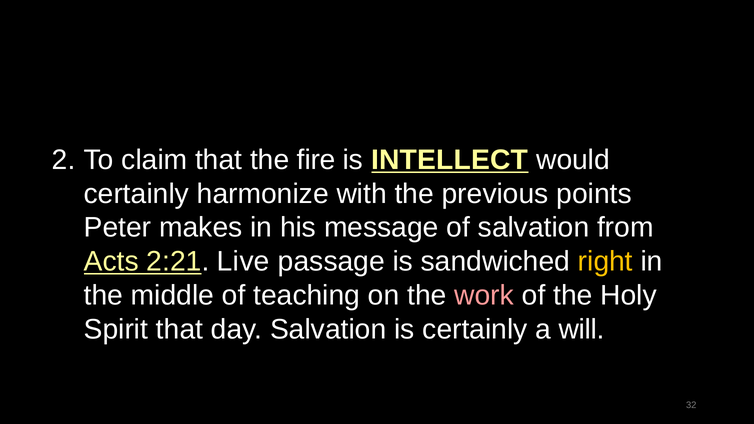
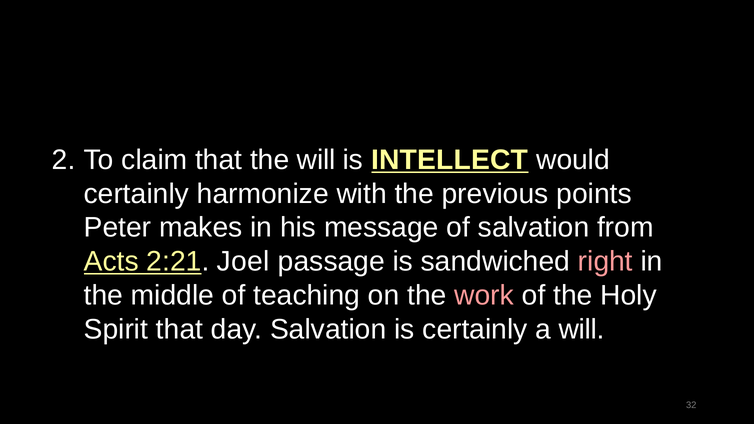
the fire: fire -> will
Live: Live -> Joel
right colour: yellow -> pink
